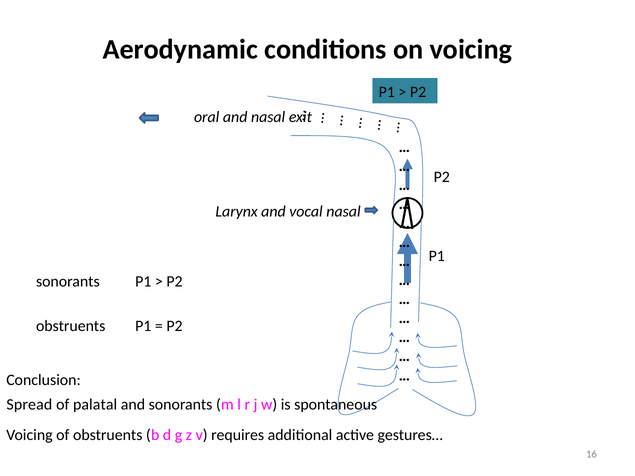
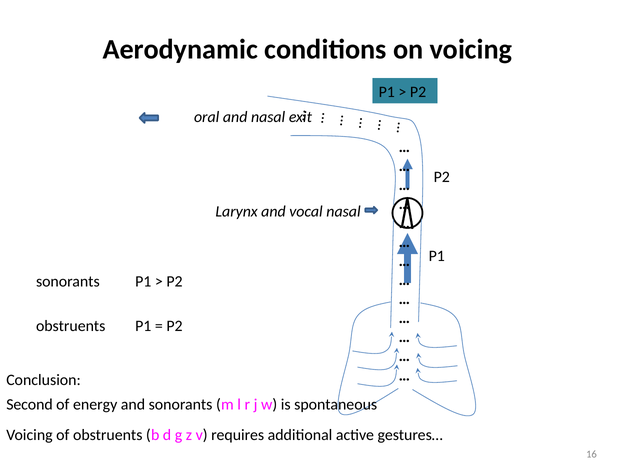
Spread: Spread -> Second
palatal: palatal -> energy
